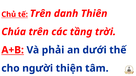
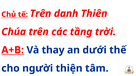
phải: phải -> thay
